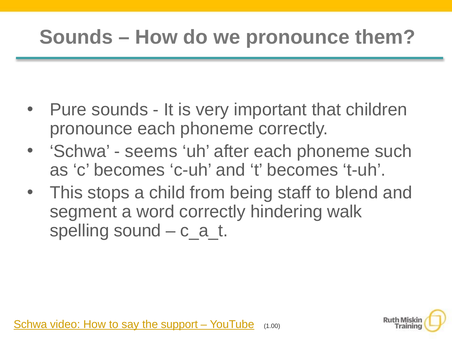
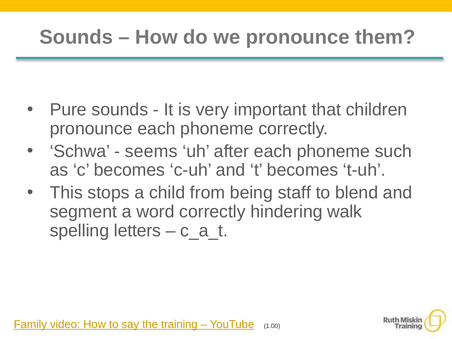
sound: sound -> letters
Schwa at (30, 324): Schwa -> Family
support: support -> training
